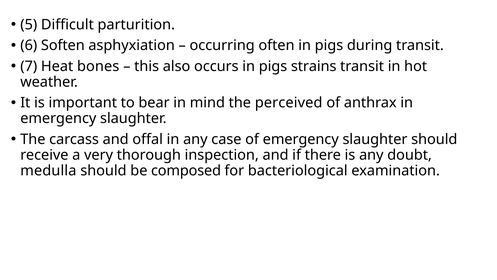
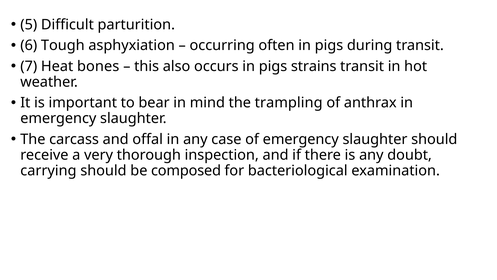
Soften: Soften -> Tough
perceived: perceived -> trampling
medulla: medulla -> carrying
